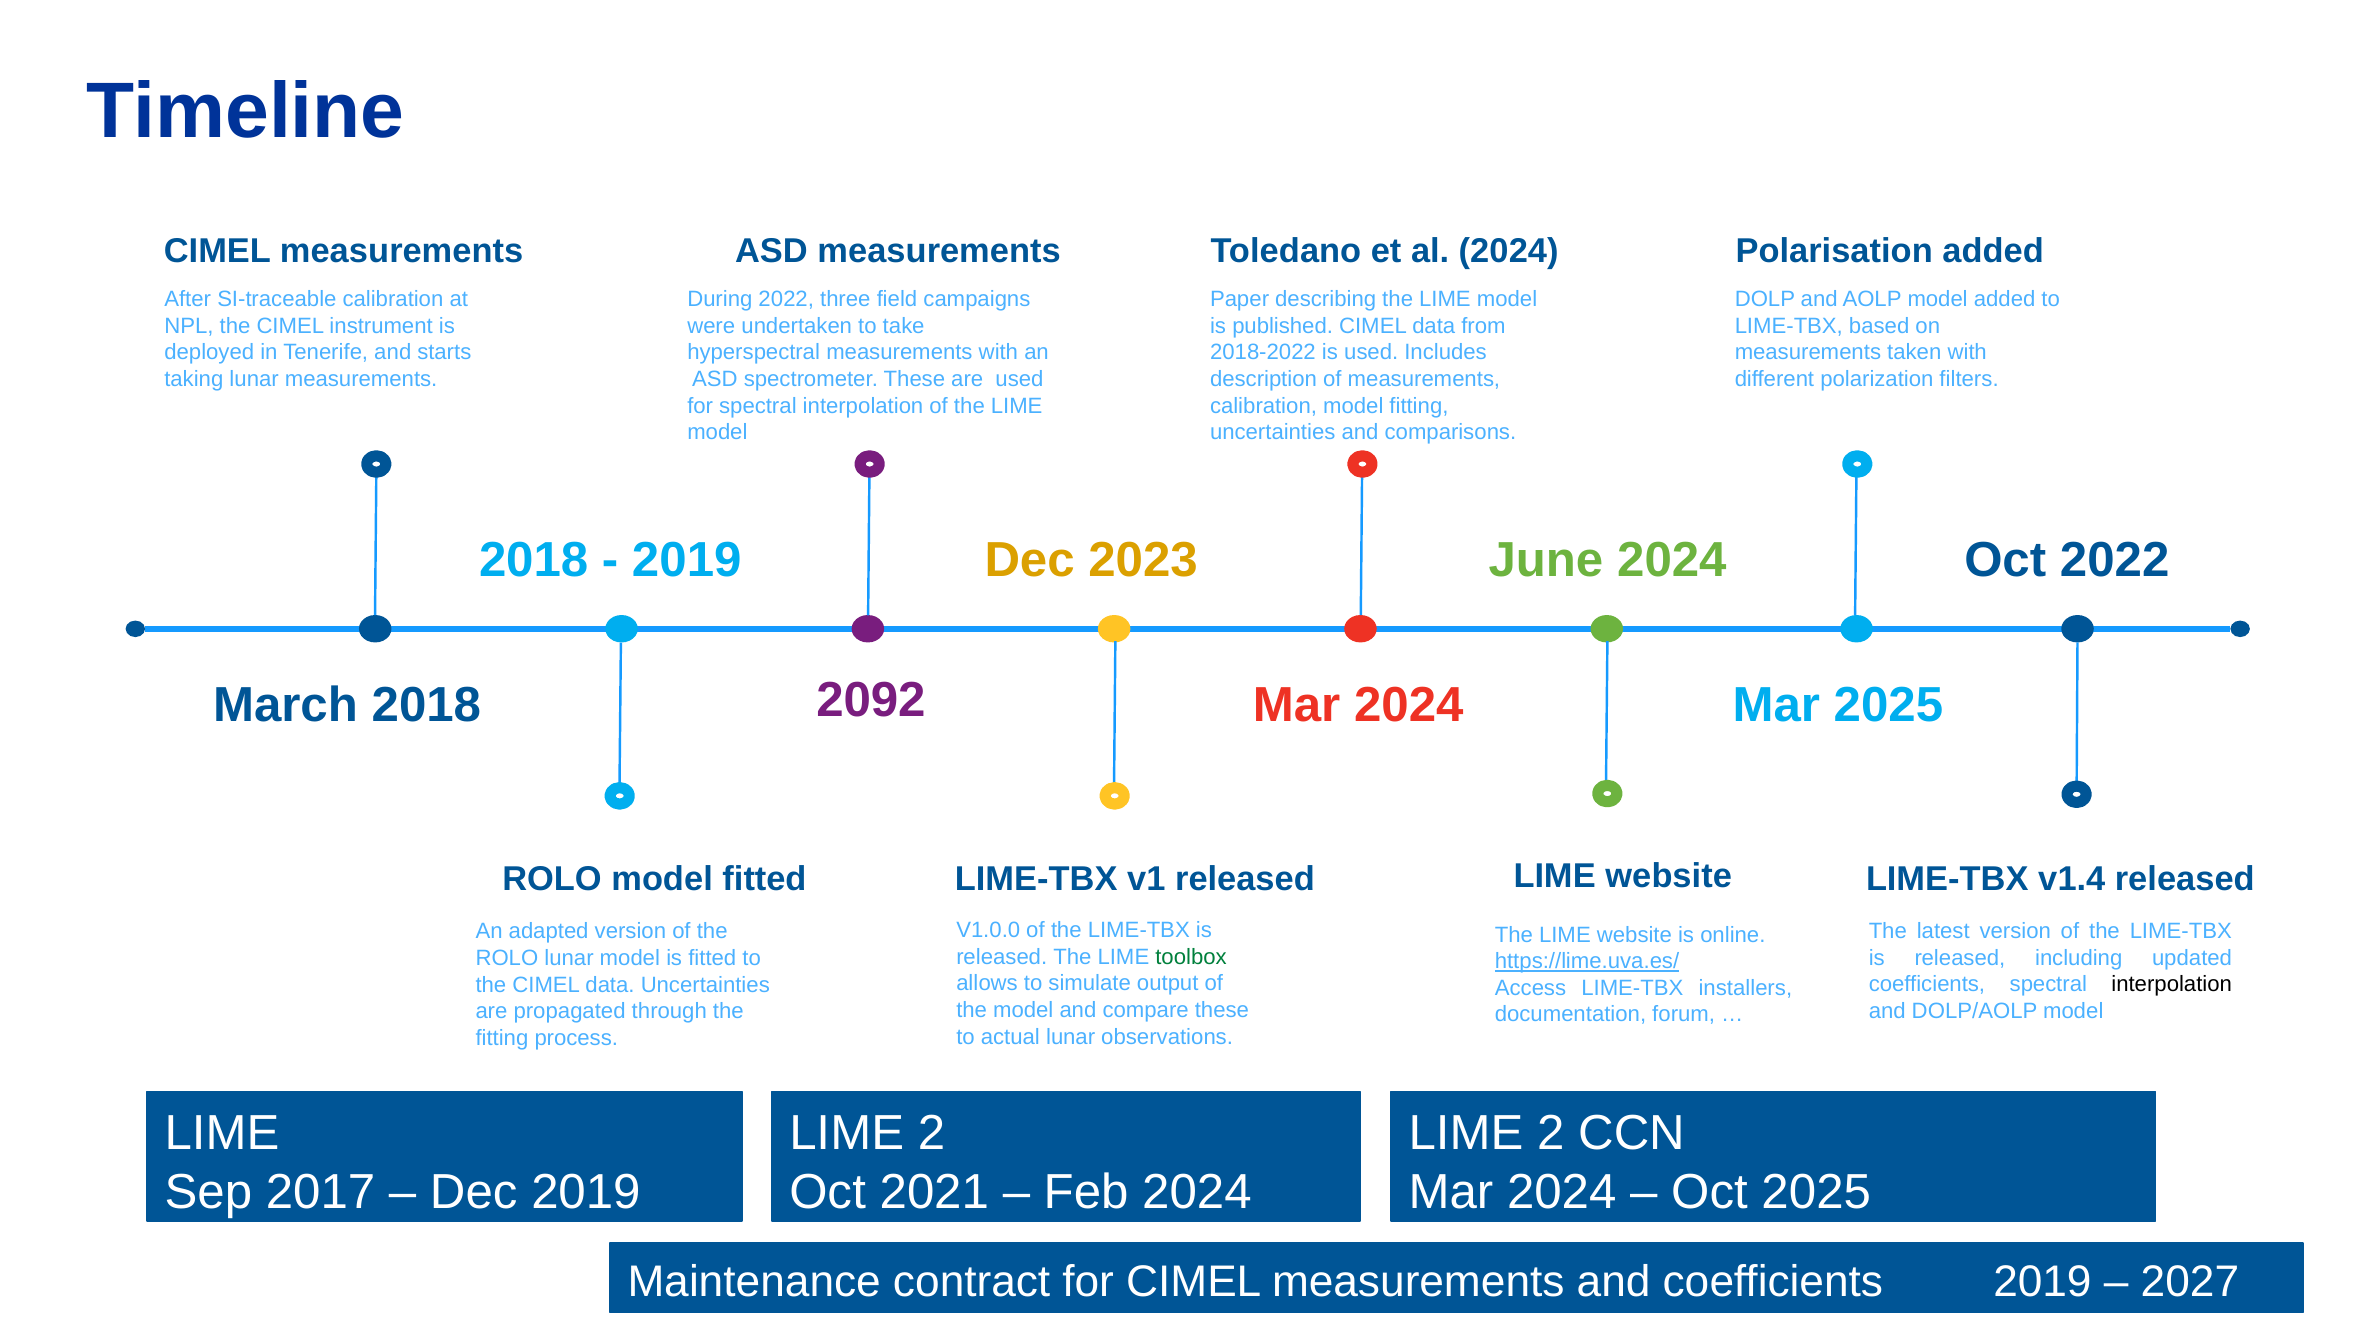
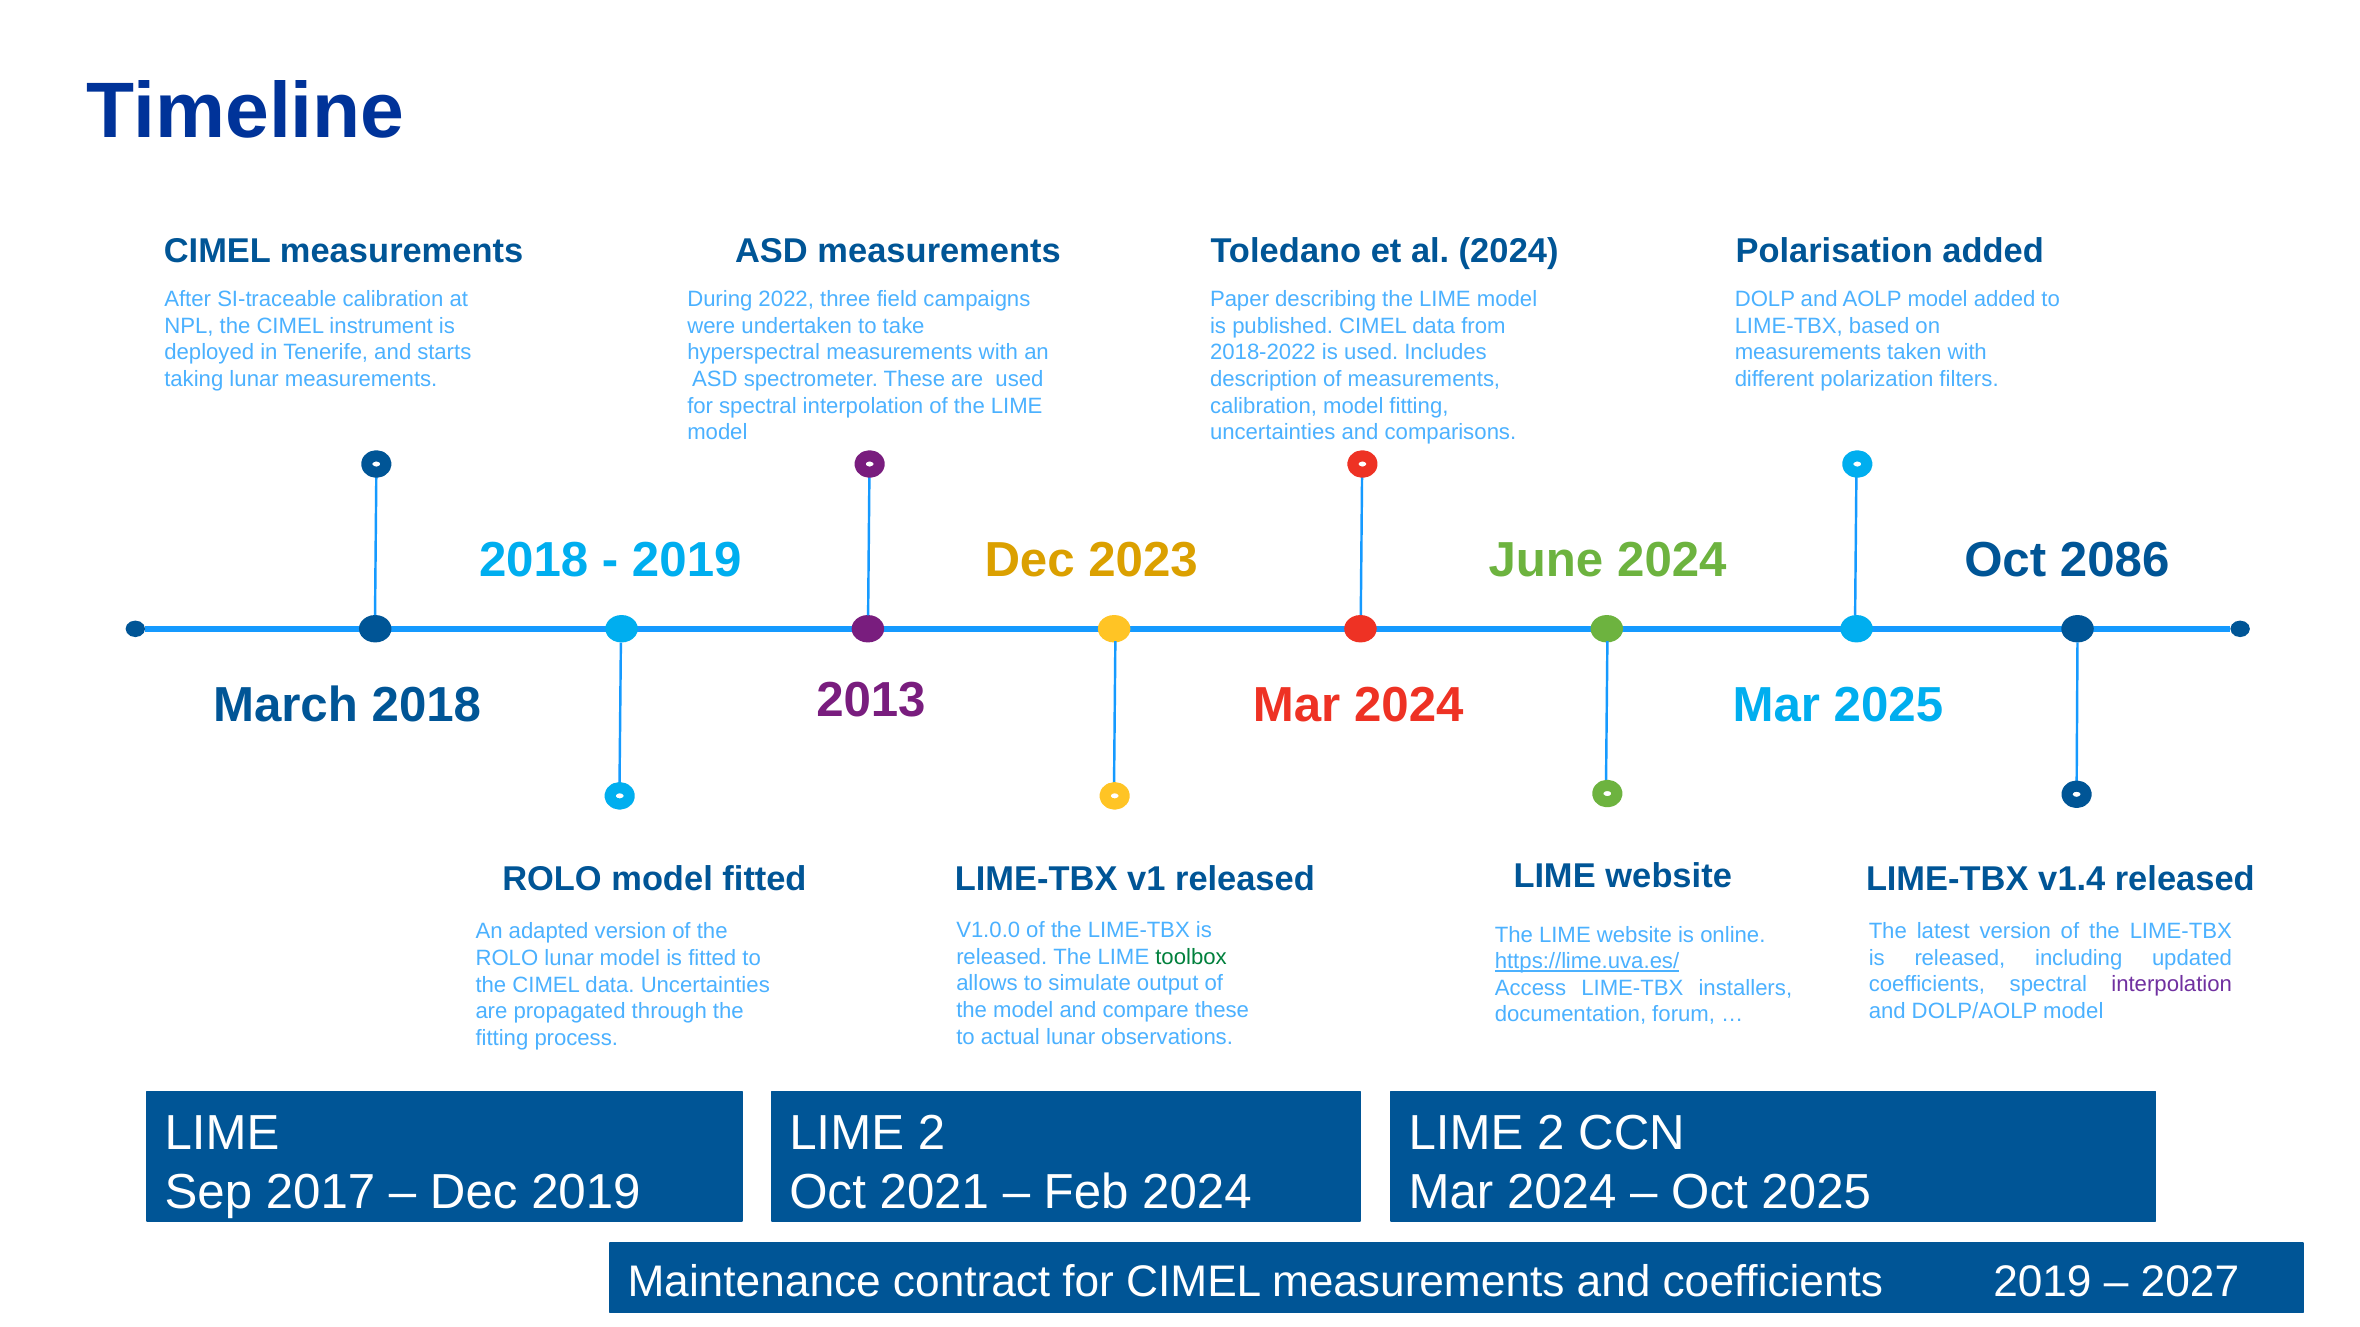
Oct 2022: 2022 -> 2086
2092: 2092 -> 2013
interpolation at (2172, 985) colour: black -> purple
